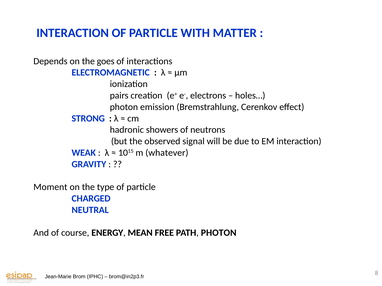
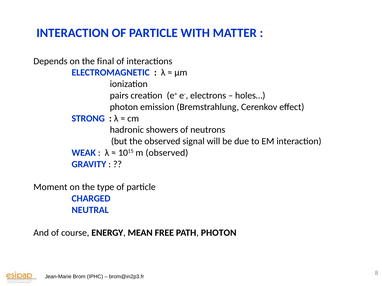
goes: goes -> final
m whatever: whatever -> observed
